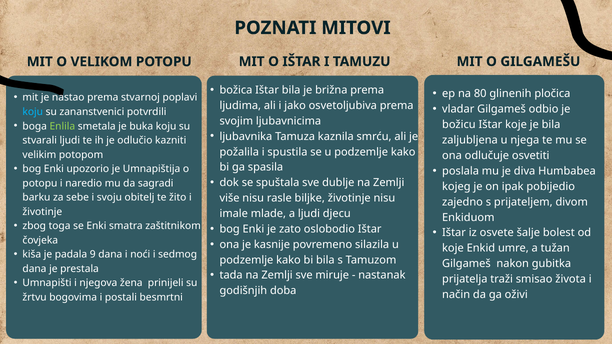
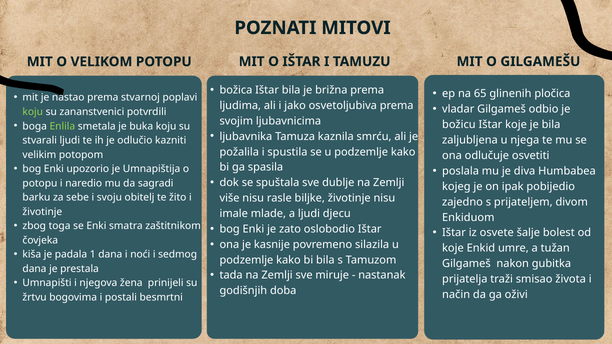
80: 80 -> 65
koju at (33, 112) colour: light blue -> light green
9: 9 -> 1
